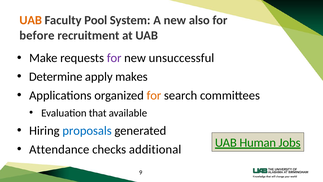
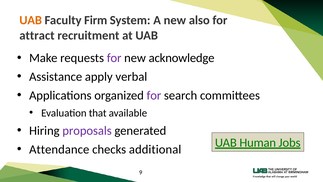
Pool: Pool -> Firm
before: before -> attract
unsuccessful: unsuccessful -> acknowledge
Determine: Determine -> Assistance
makes: makes -> verbal
for at (154, 95) colour: orange -> purple
proposals colour: blue -> purple
